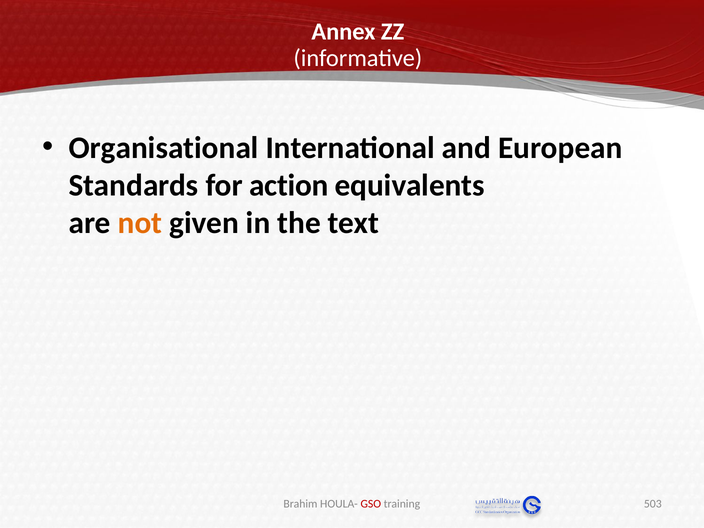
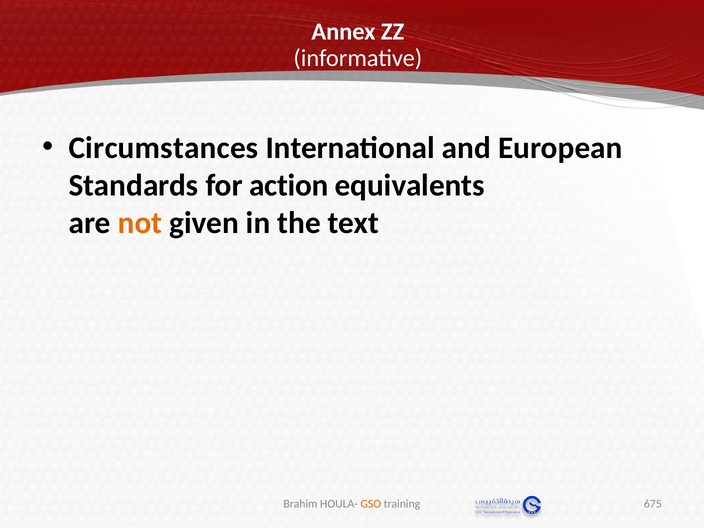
Organisational: Organisational -> Circumstances
GSO colour: red -> orange
503: 503 -> 675
